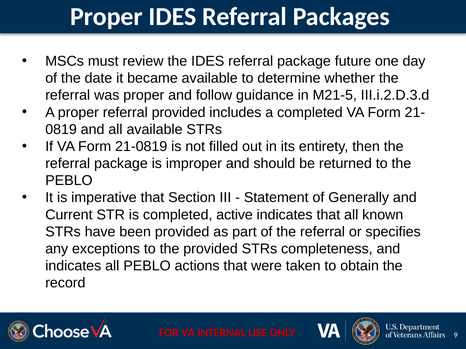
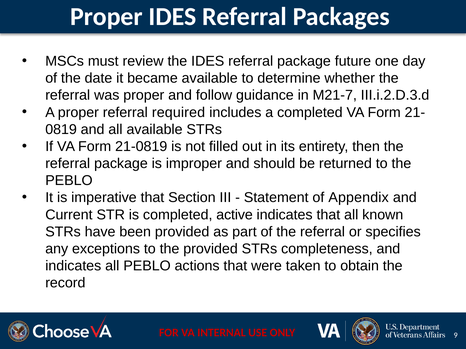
M21-5: M21-5 -> M21-7
referral provided: provided -> required
Generally: Generally -> Appendix
